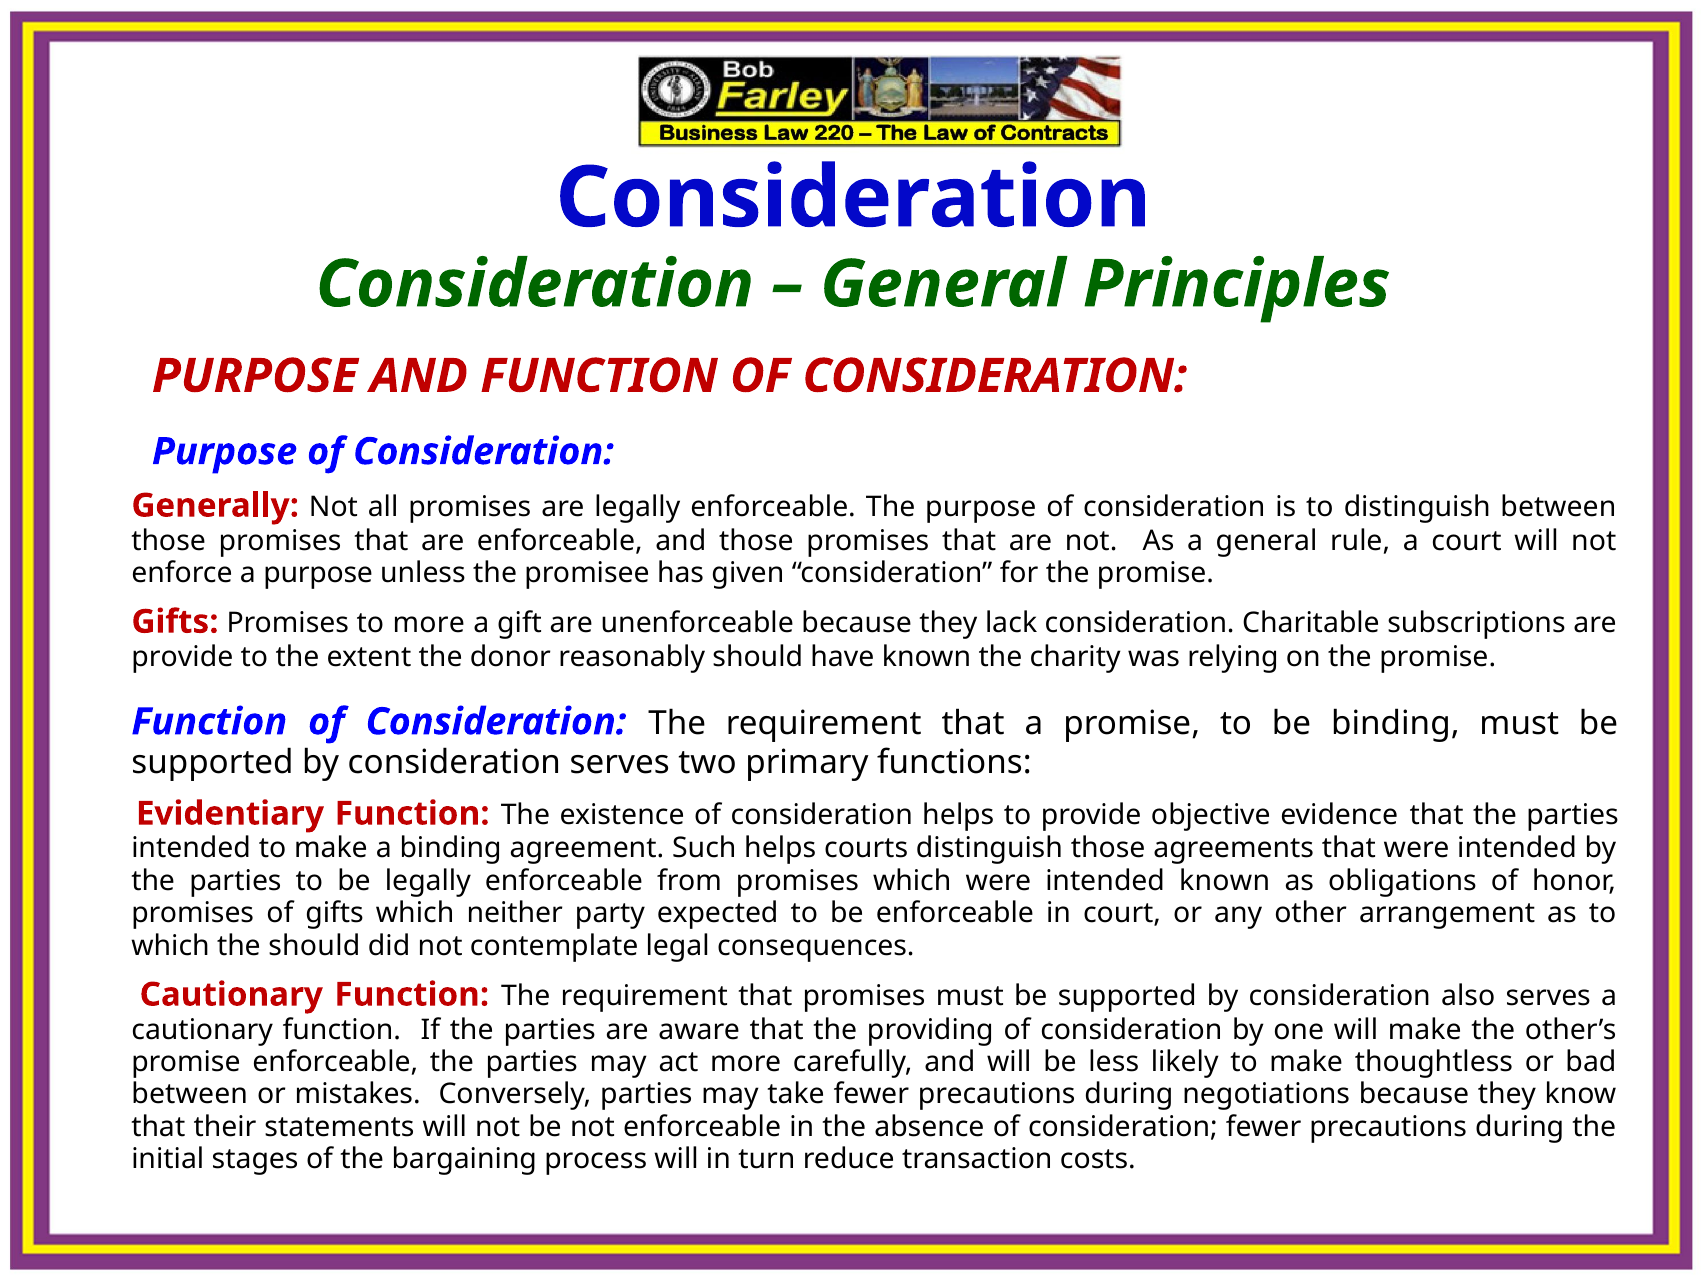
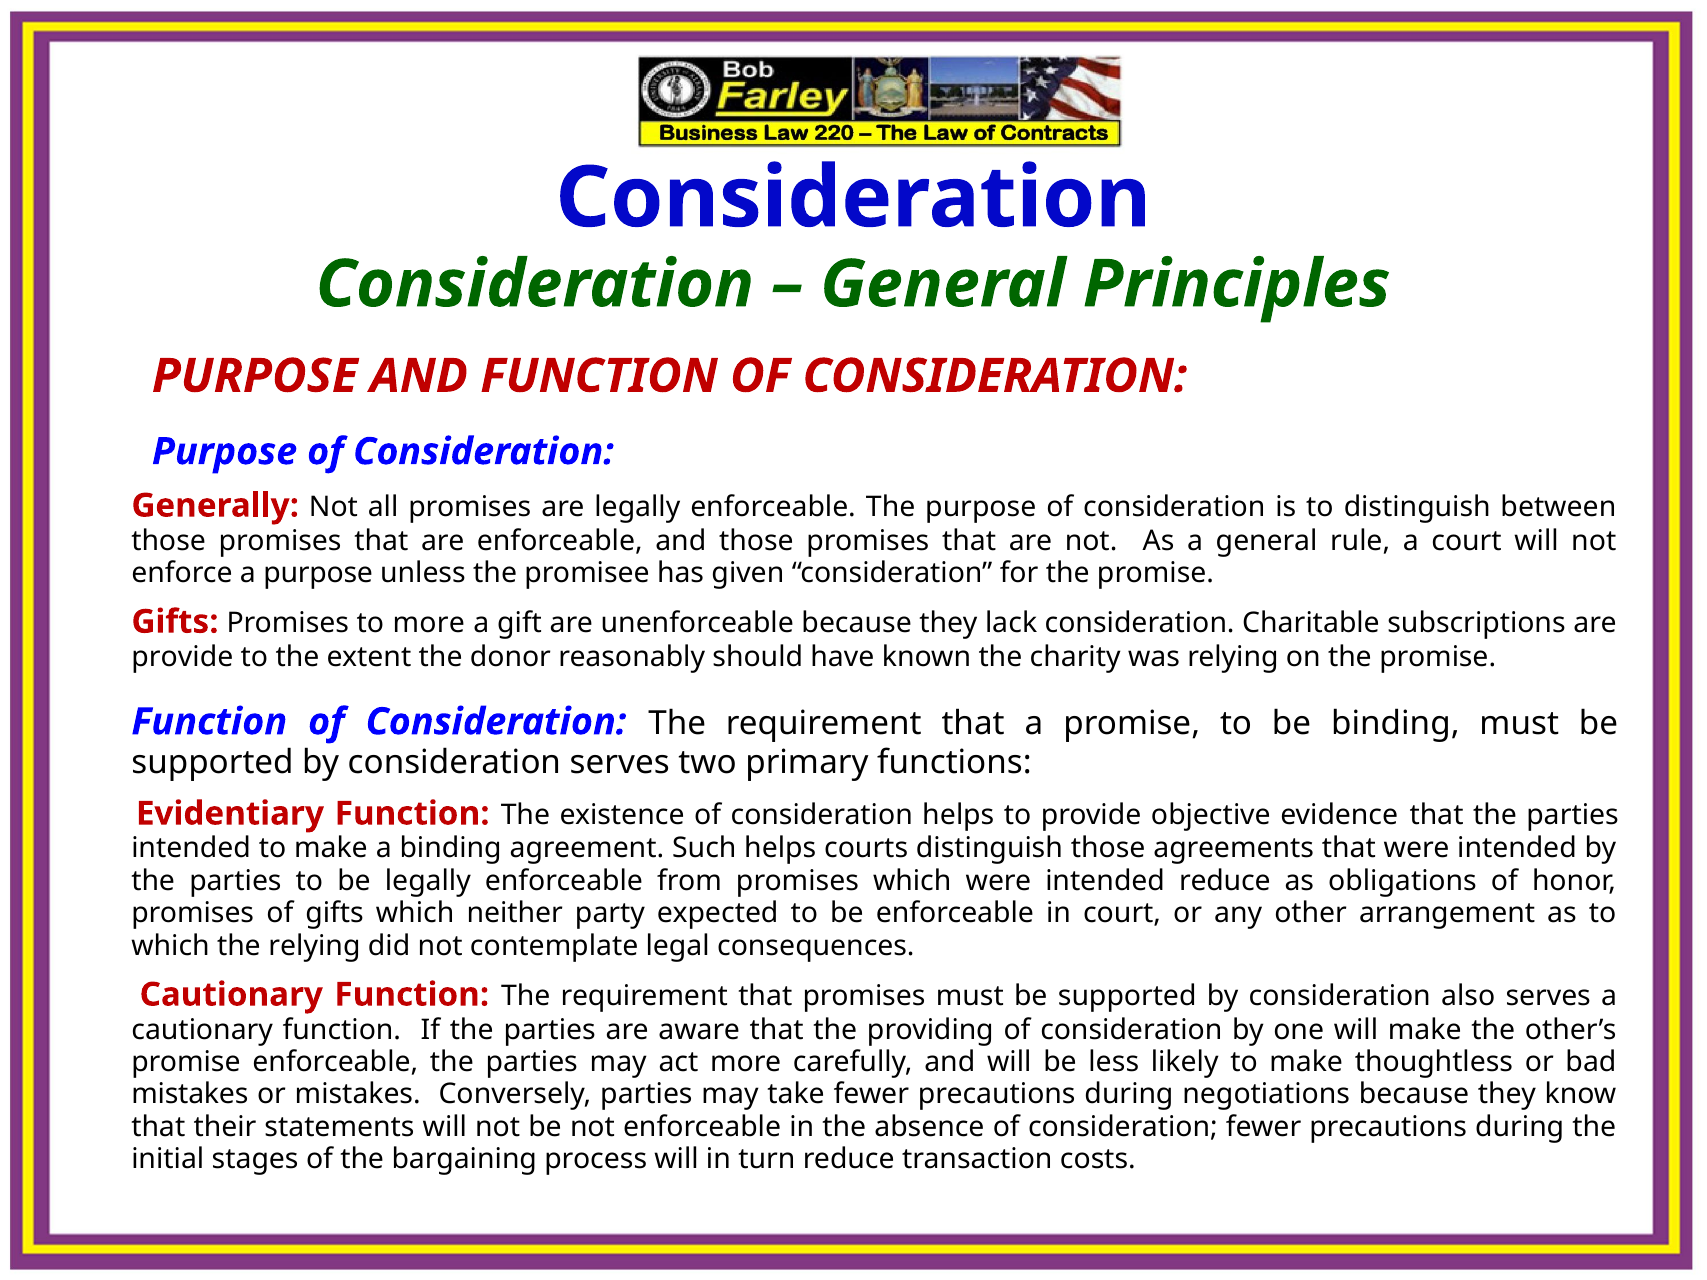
intended known: known -> reduce
the should: should -> relying
between at (190, 1095): between -> mistakes
